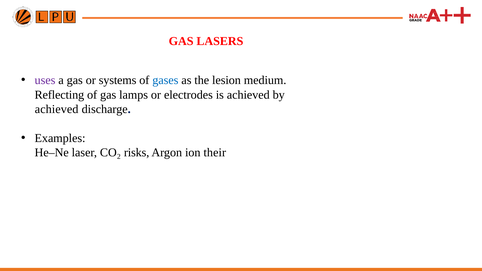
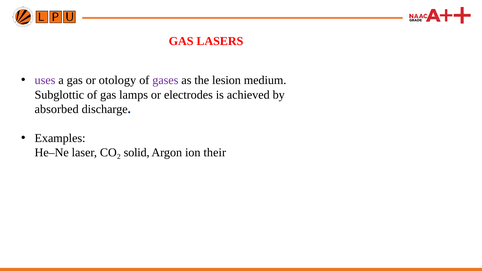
systems: systems -> otology
gases colour: blue -> purple
Reflecting: Reflecting -> Subglottic
achieved at (57, 109): achieved -> absorbed
risks: risks -> solid
